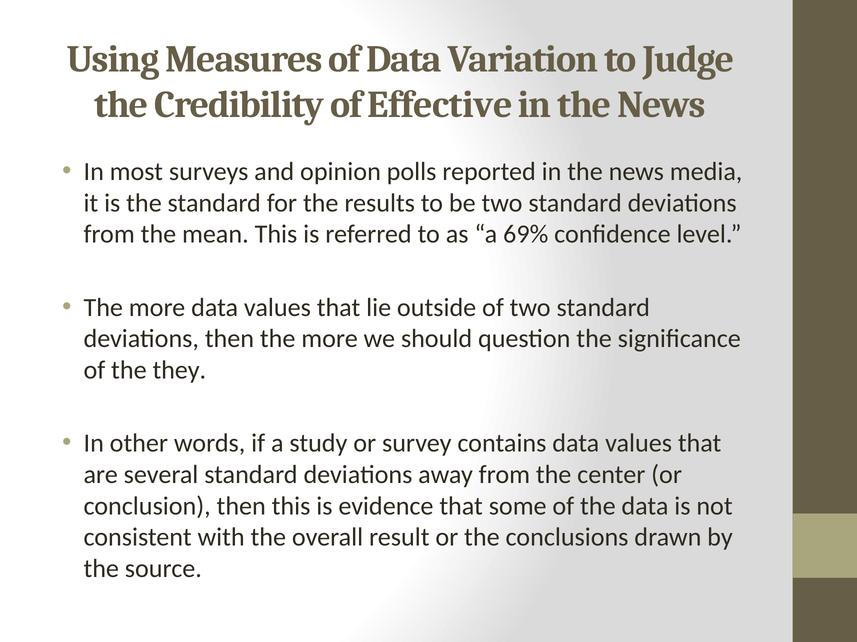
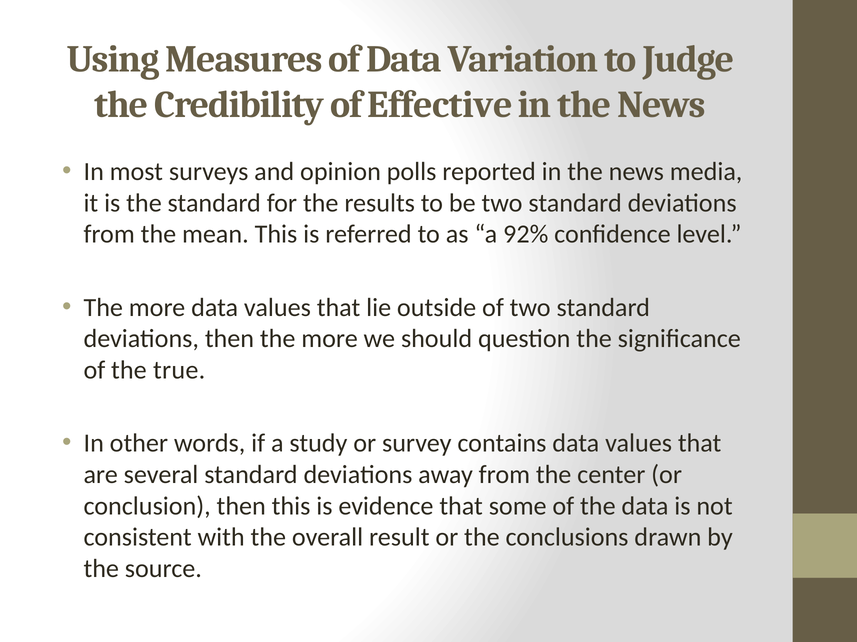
69%: 69% -> 92%
they: they -> true
